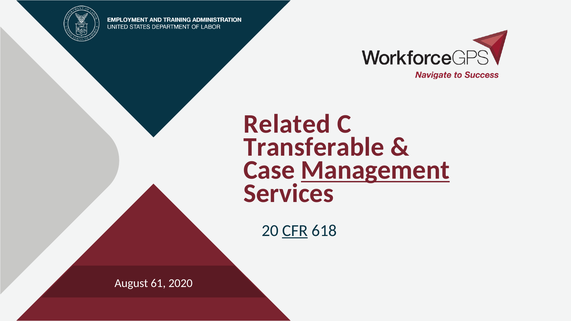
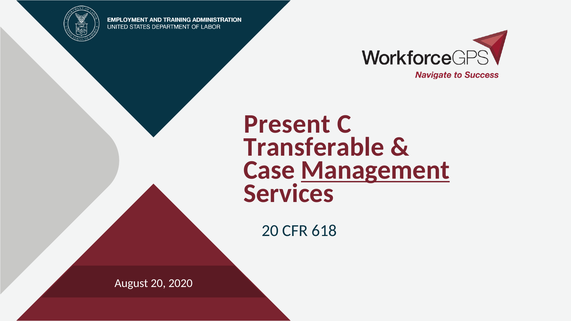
Related: Related -> Present
CFR underline: present -> none
August 61: 61 -> 20
